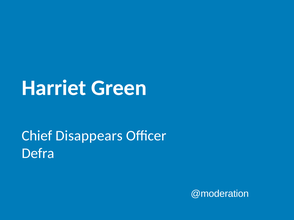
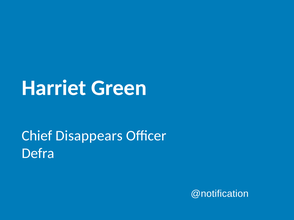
@moderation: @moderation -> @notification
